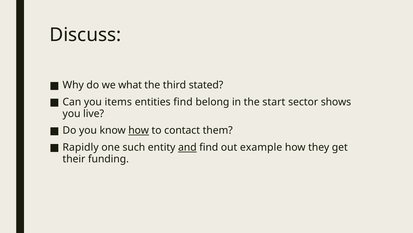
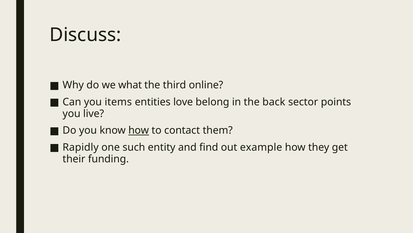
stated: stated -> online
entities find: find -> love
start: start -> back
shows: shows -> points
and underline: present -> none
